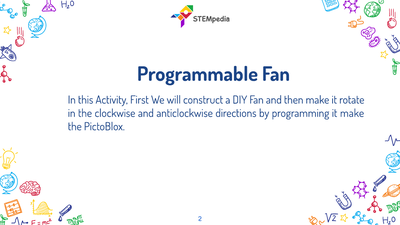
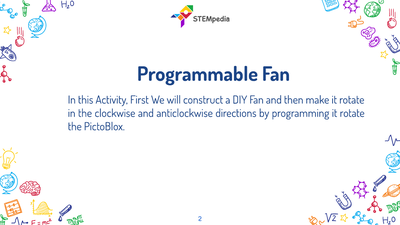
programming it make: make -> rotate
